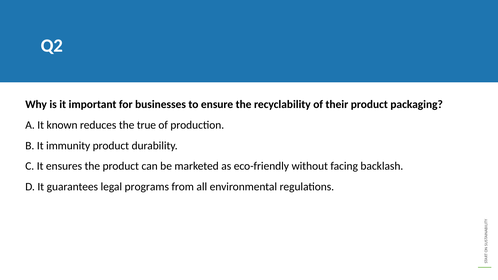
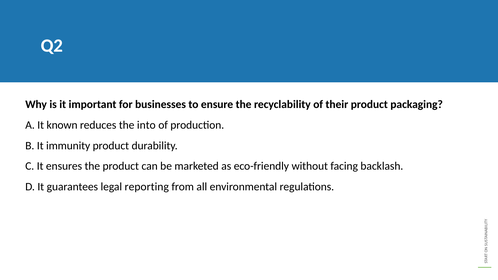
true: true -> into
programs: programs -> reporting
